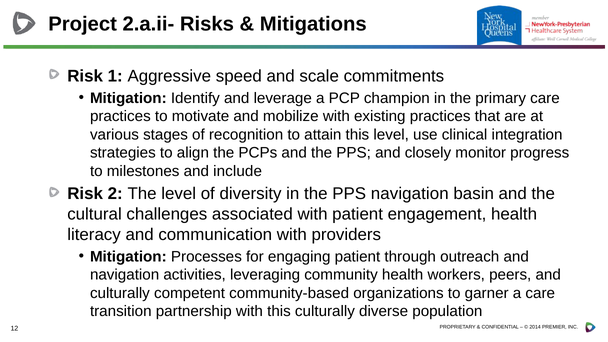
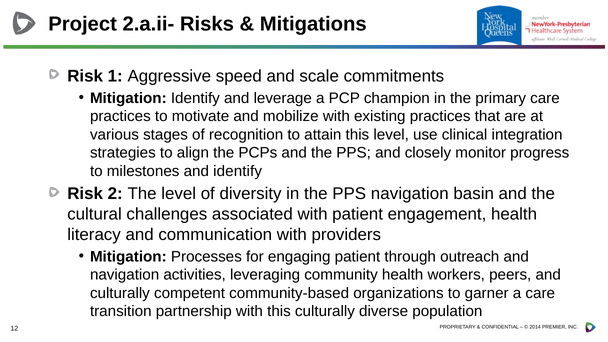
and include: include -> identify
